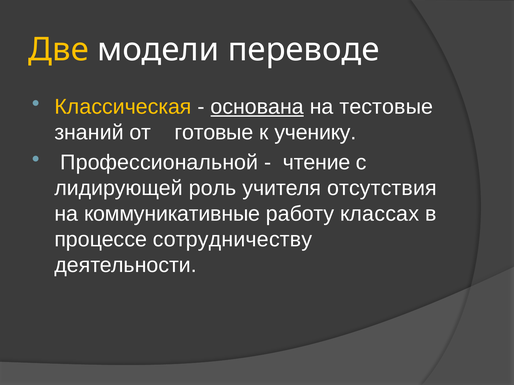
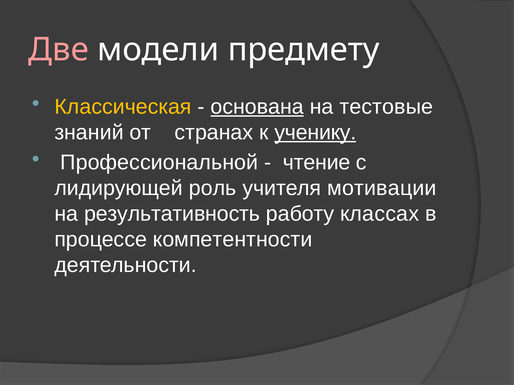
Две colour: yellow -> pink
переводе: переводе -> предмету
готовые: готовые -> странах
ученику underline: none -> present
отсутствия: отсутствия -> мотивации
коммуникативные: коммуникативные -> результативность
сотрудничеству: сотрудничеству -> компетентности
